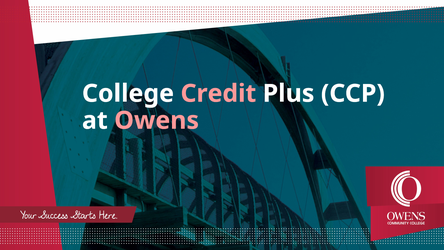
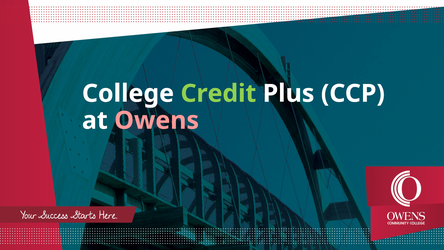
Credit colour: pink -> light green
